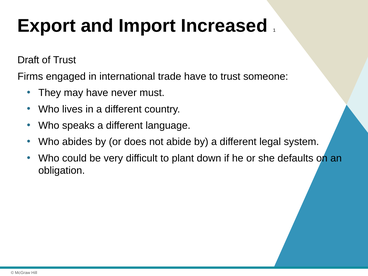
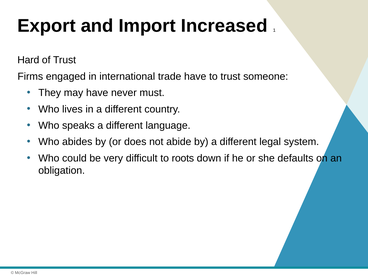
Draft: Draft -> Hard
plant: plant -> roots
